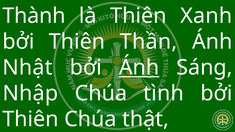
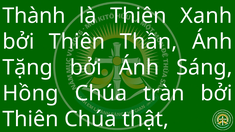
Nhật: Nhật -> Tặng
Ánh at (139, 68) underline: present -> none
Nhập: Nhập -> Hồng
tình: tình -> tràn
